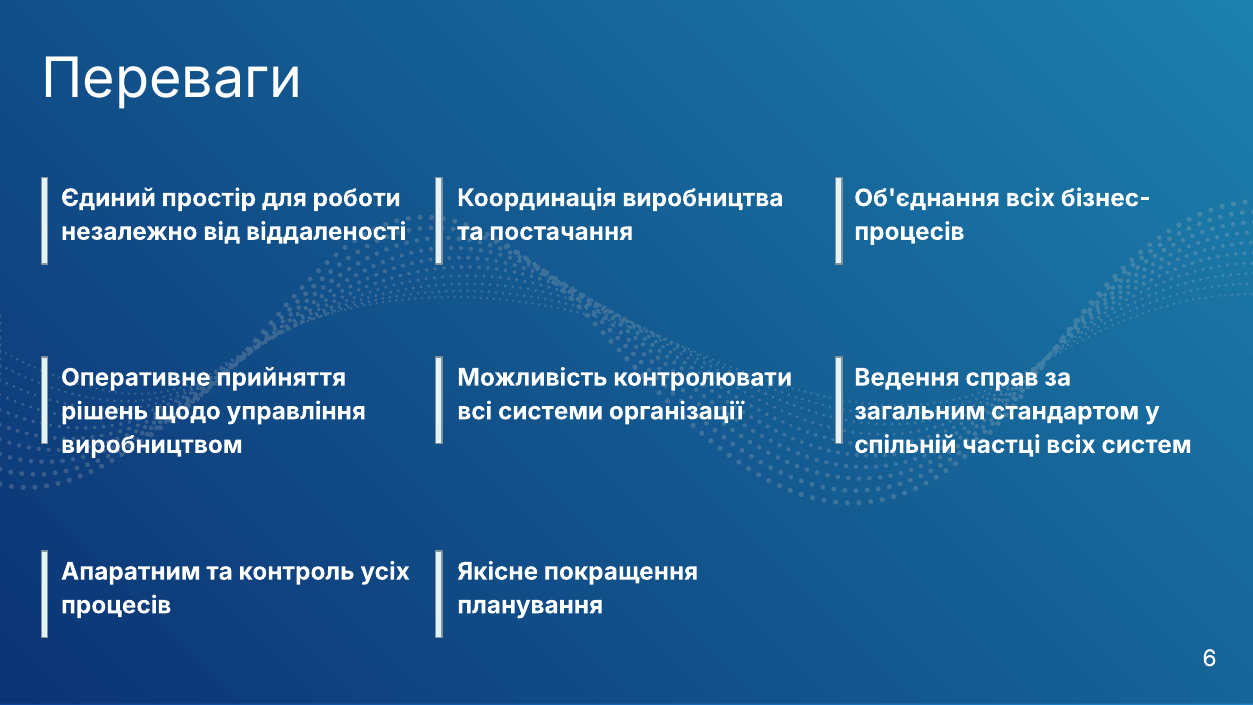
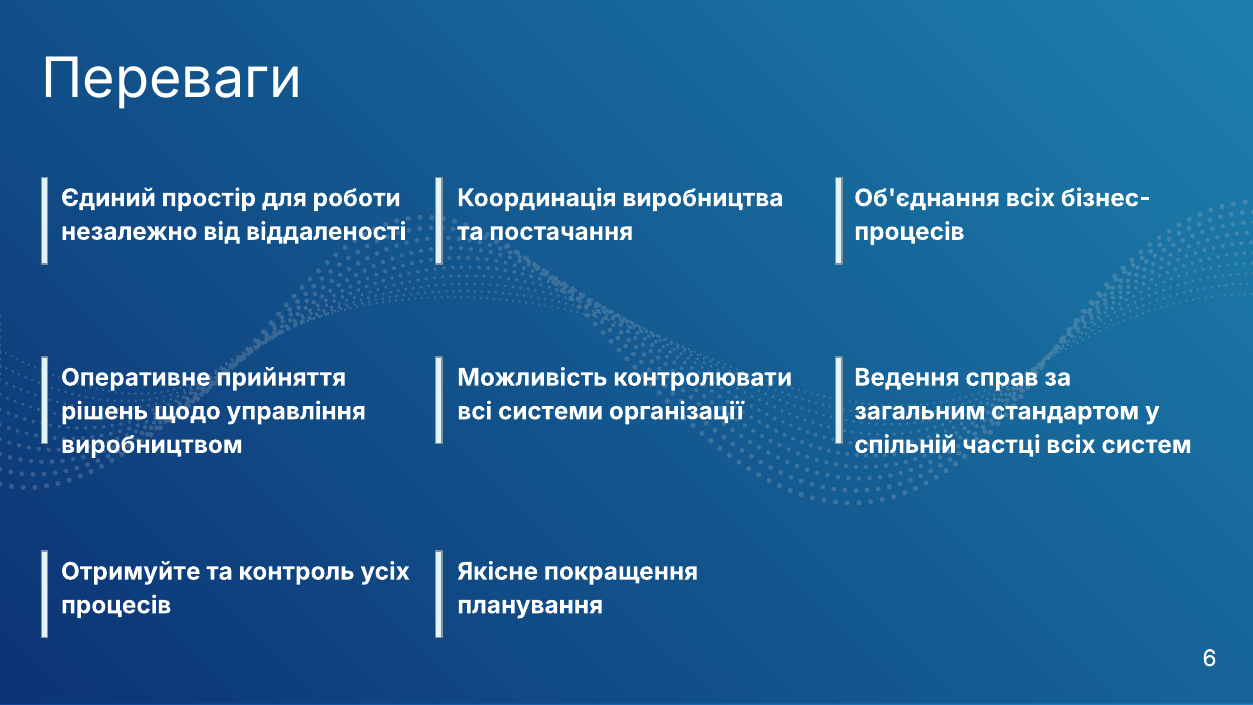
Апаратним: Апаратним -> Отримуйте
